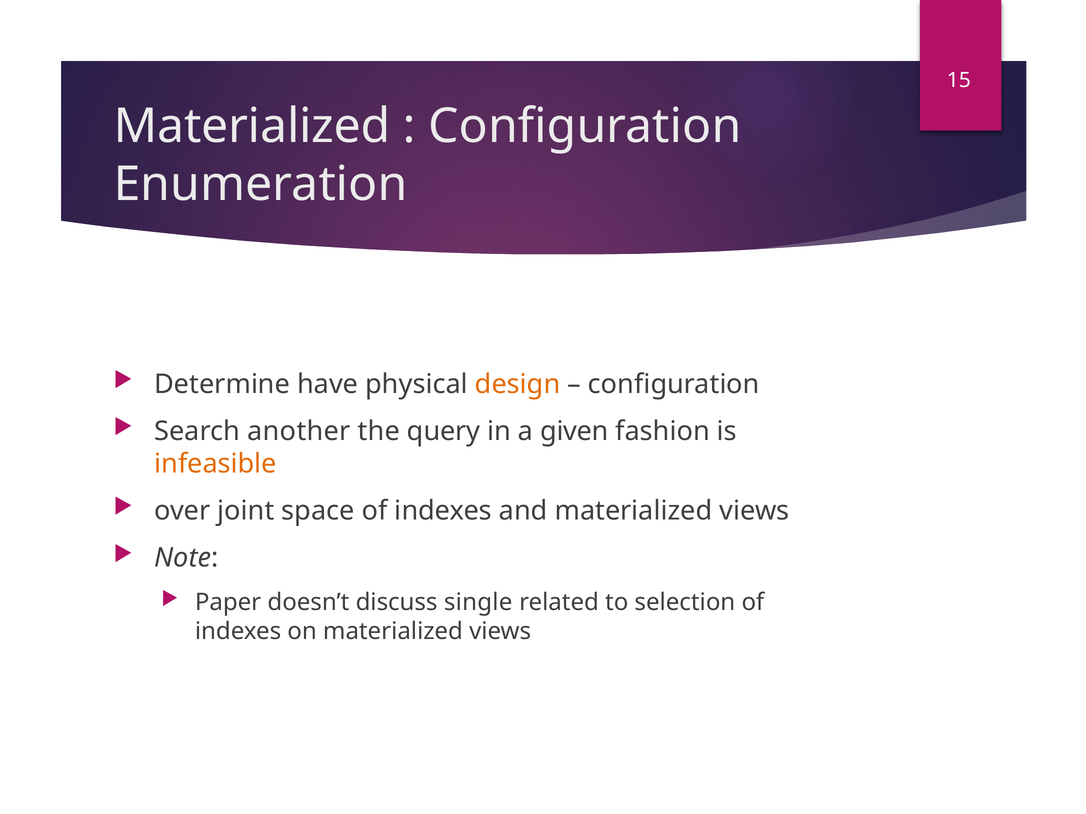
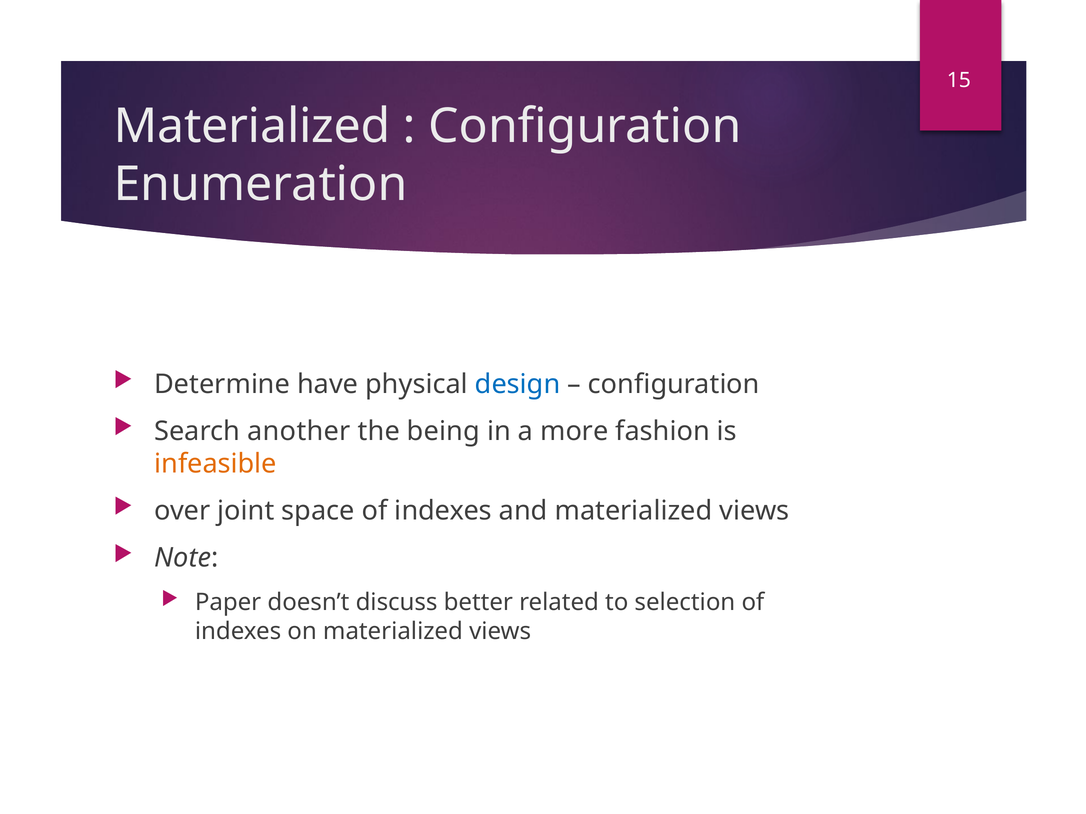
design colour: orange -> blue
query: query -> being
given: given -> more
single: single -> better
